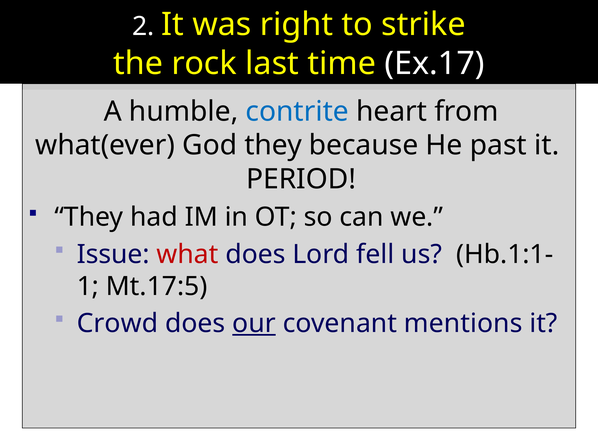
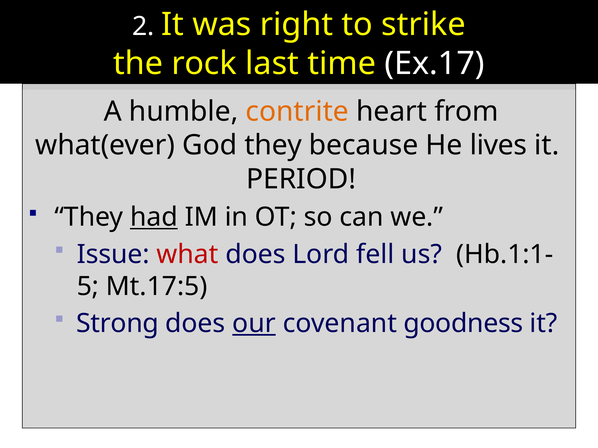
contrite colour: blue -> orange
past: past -> lives
had underline: none -> present
1: 1 -> 5
Crowd: Crowd -> Strong
mentions: mentions -> goodness
